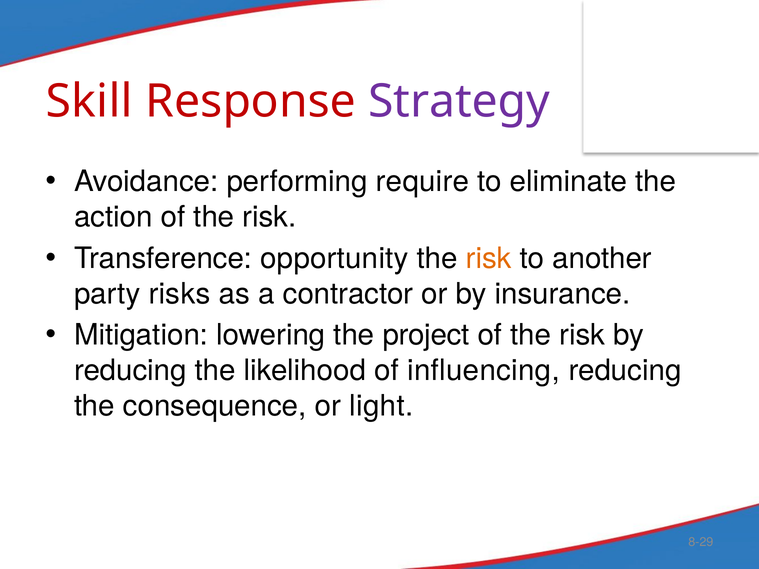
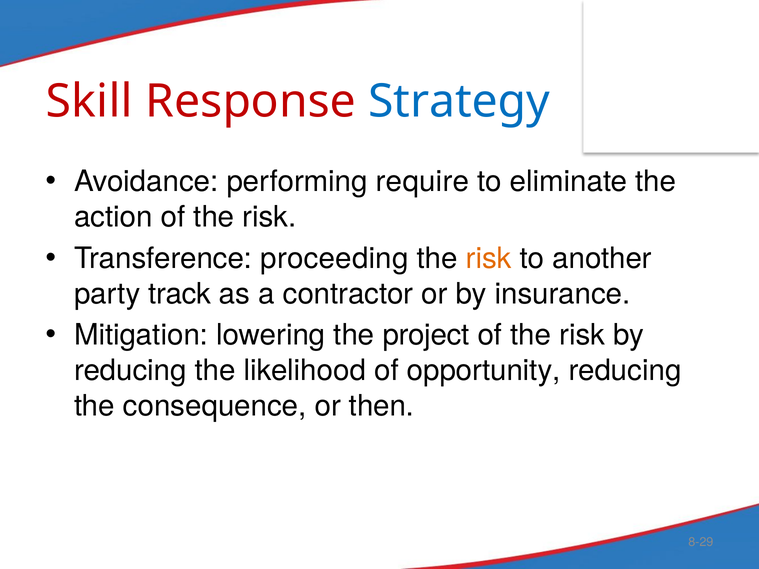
Strategy colour: purple -> blue
opportunity: opportunity -> proceeding
risks: risks -> track
influencing: influencing -> opportunity
light: light -> then
